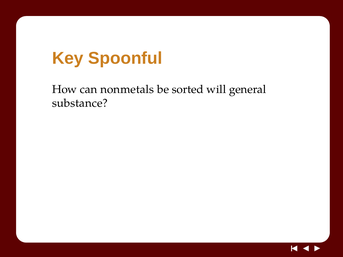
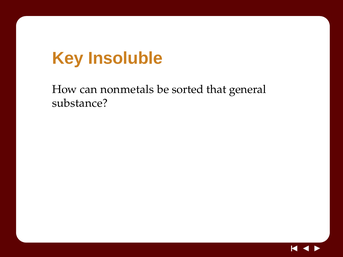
Spoonful: Spoonful -> Insoluble
will: will -> that
